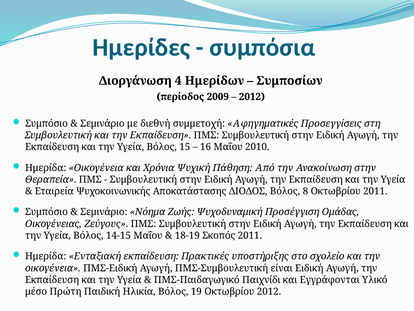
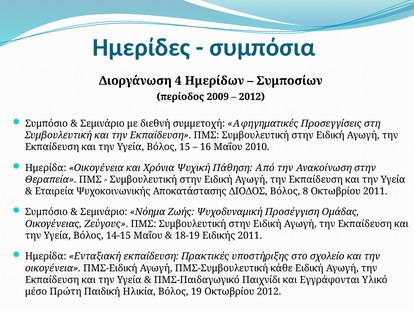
Σκοπός: Σκοπός -> Ειδικής
είναι: είναι -> κάθε
